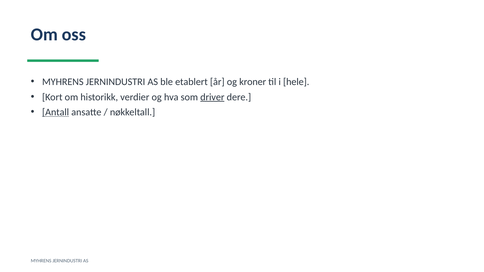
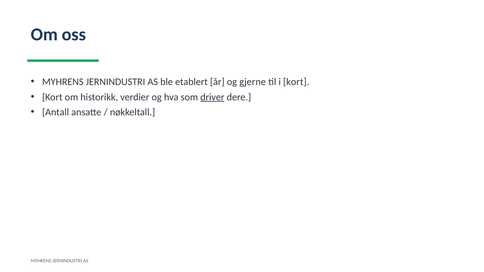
kroner: kroner -> gjerne
i hele: hele -> kort
Antall underline: present -> none
